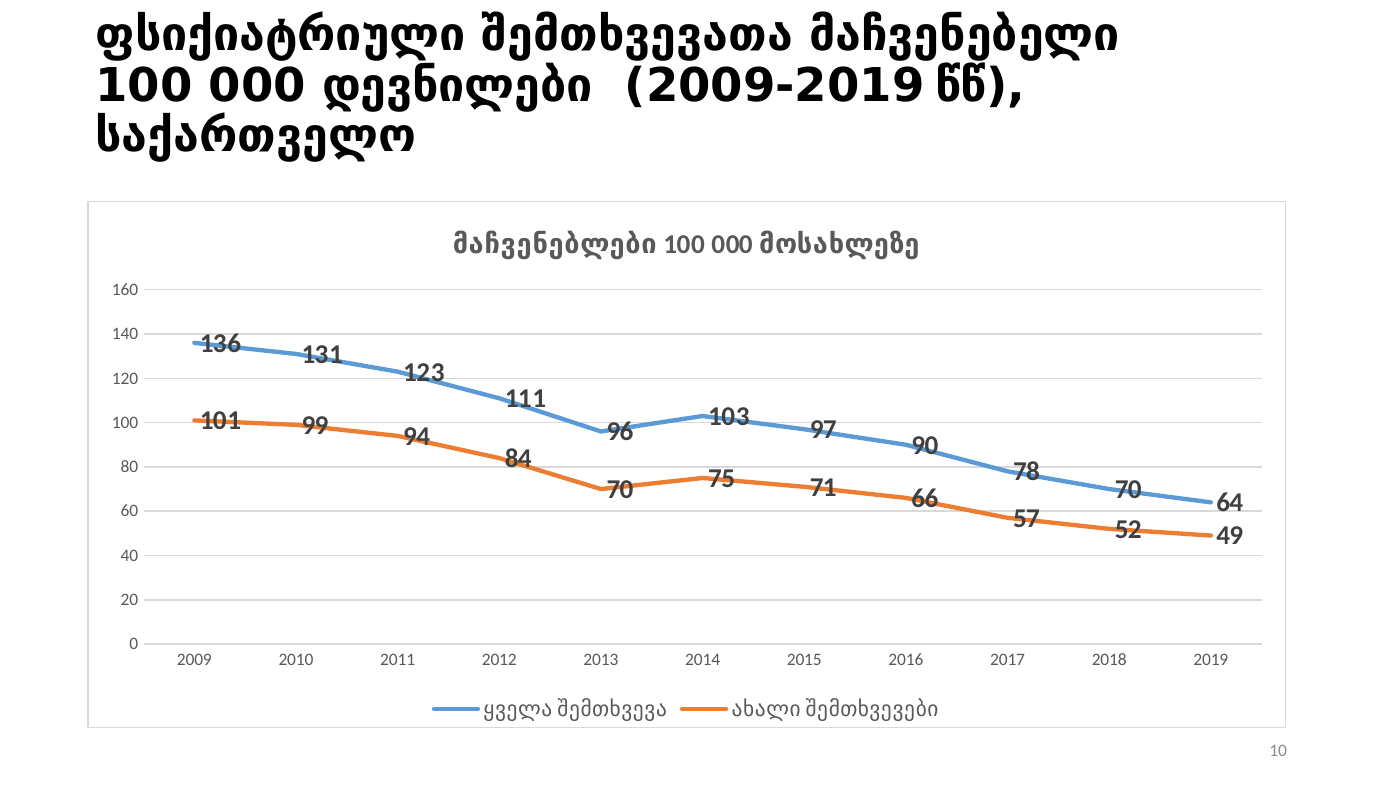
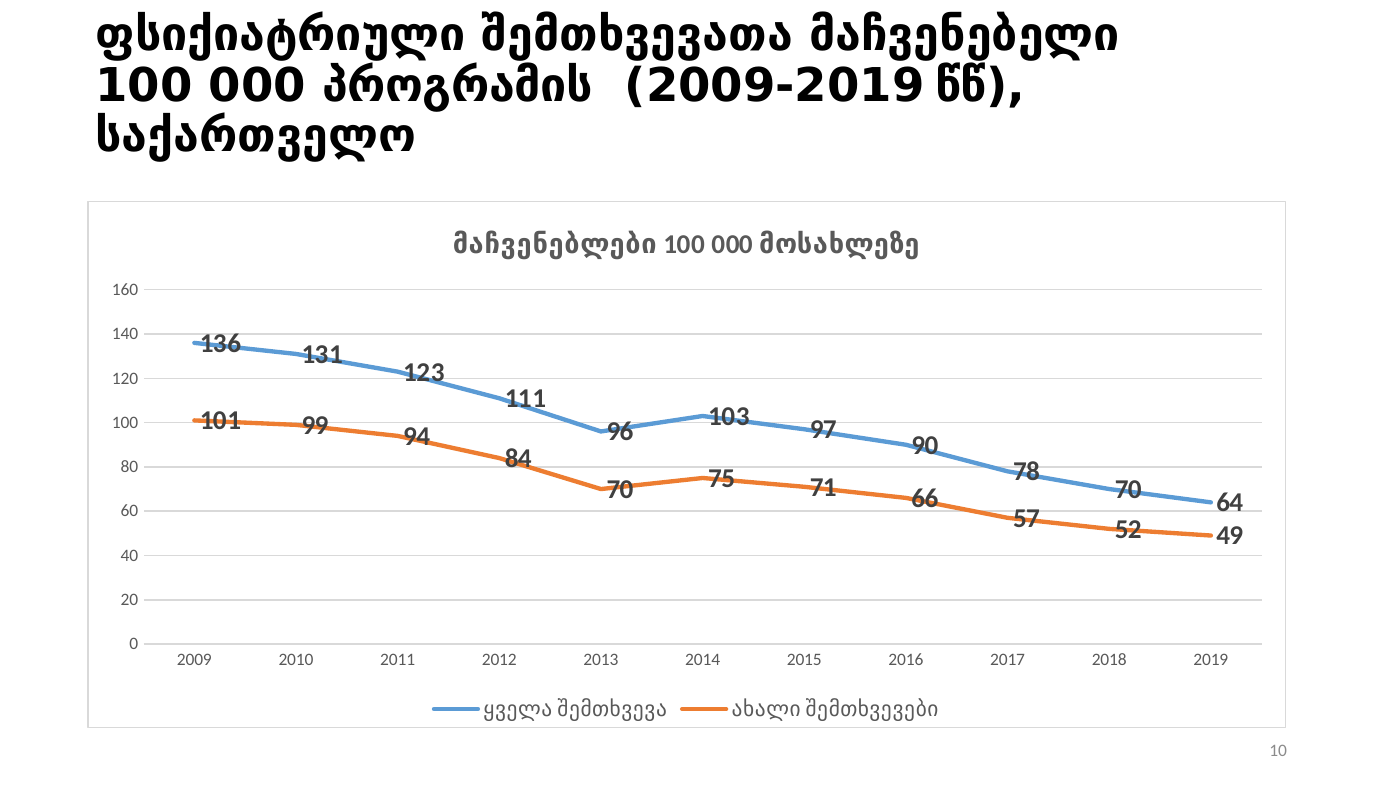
დევნილები: დევნილები -> პროგრამის
